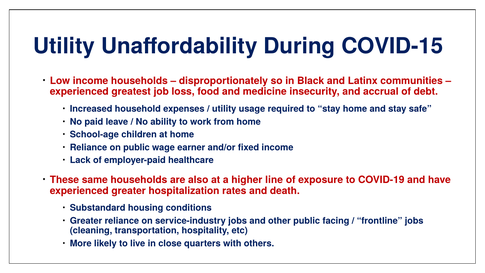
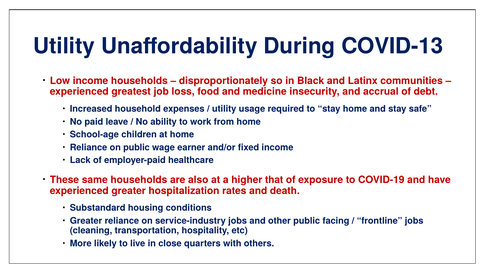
COVID-15: COVID-15 -> COVID-13
line: line -> that
